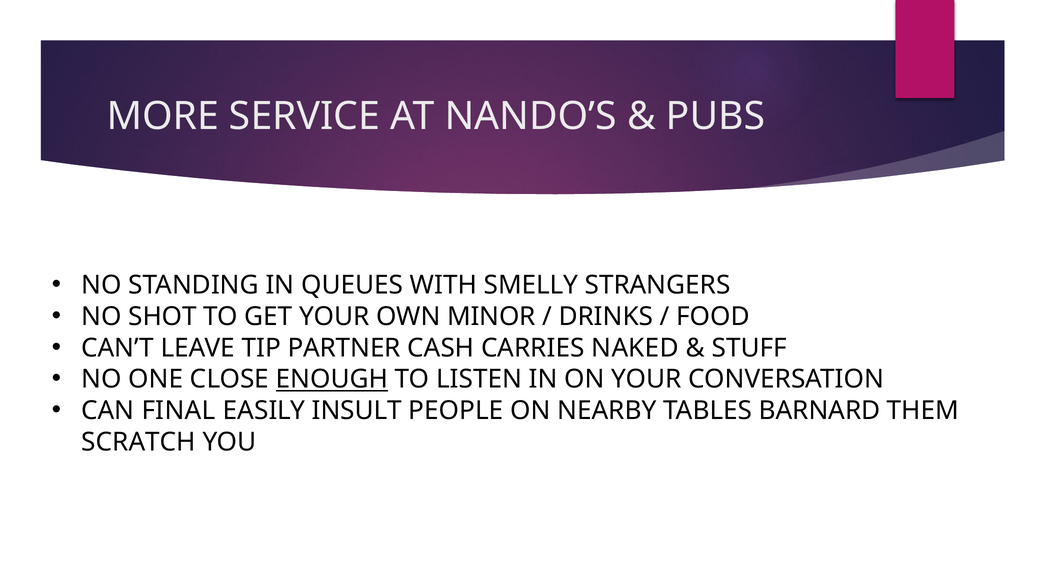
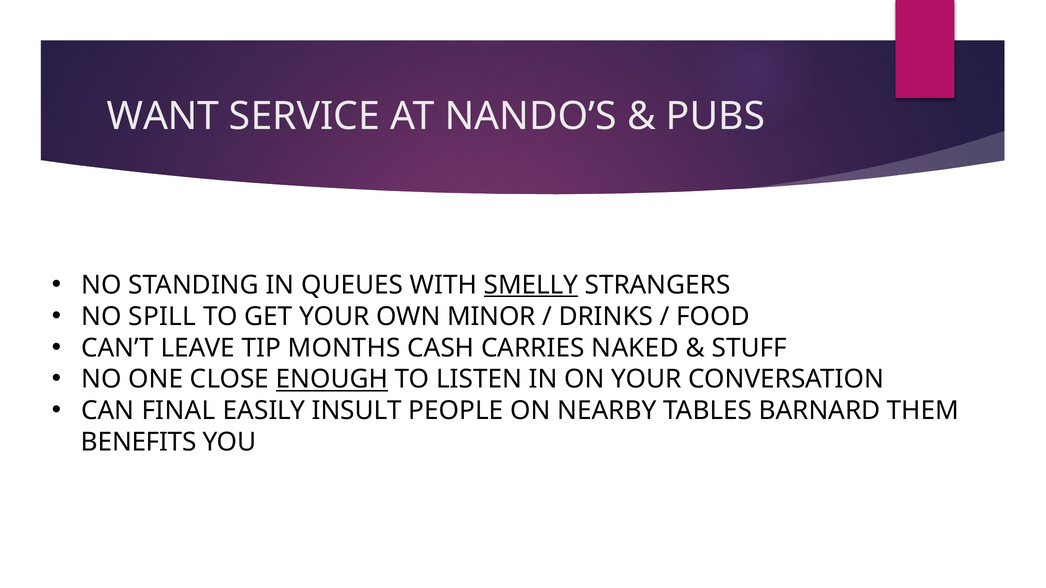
MORE: MORE -> WANT
SMELLY underline: none -> present
SHOT: SHOT -> SPILL
PARTNER: PARTNER -> MONTHS
SCRATCH: SCRATCH -> BENEFITS
